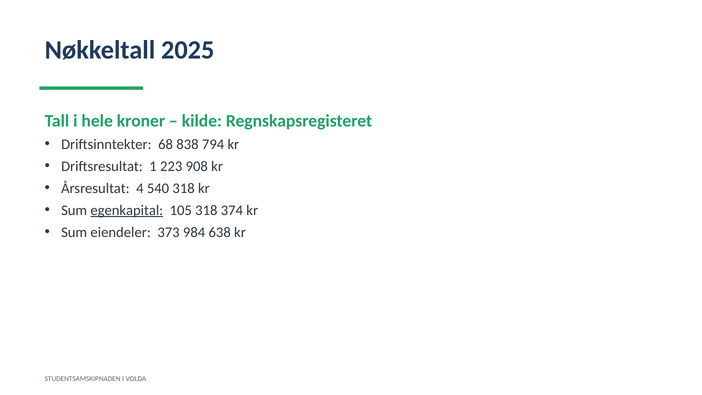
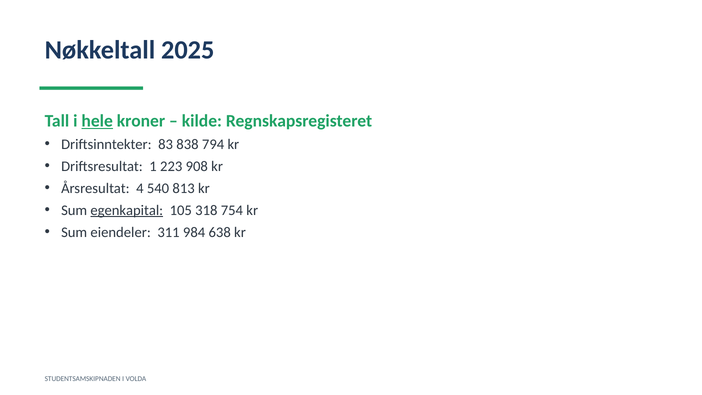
hele underline: none -> present
68: 68 -> 83
540 318: 318 -> 813
374: 374 -> 754
373: 373 -> 311
